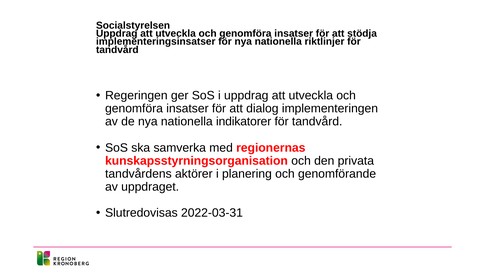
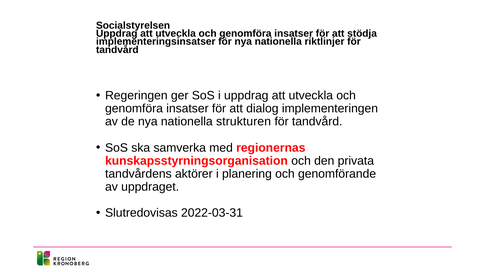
indikatorer: indikatorer -> strukturen
